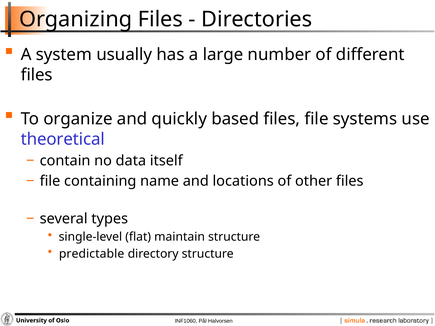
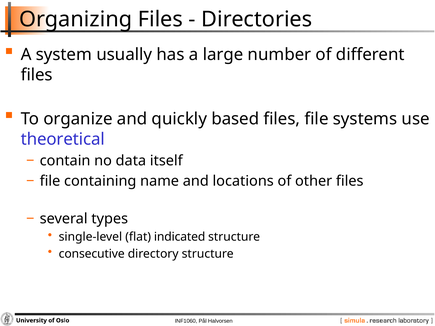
maintain: maintain -> indicated
predictable: predictable -> consecutive
